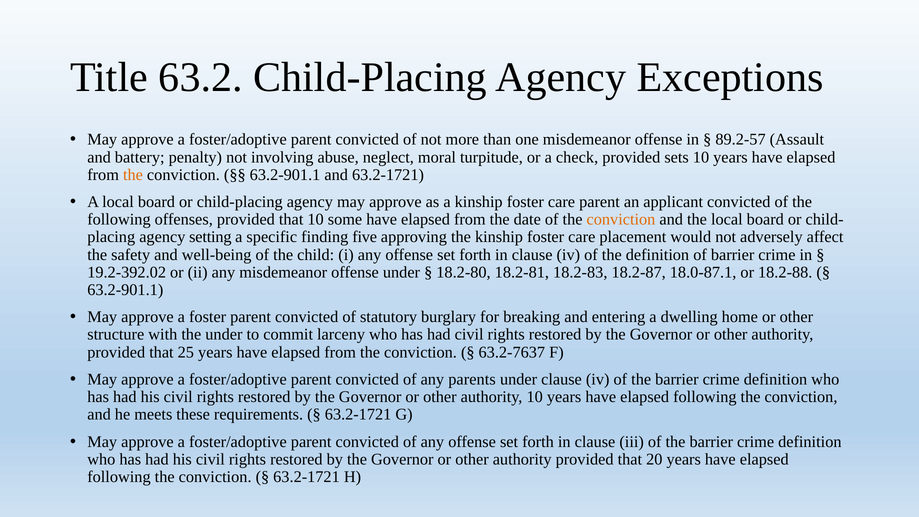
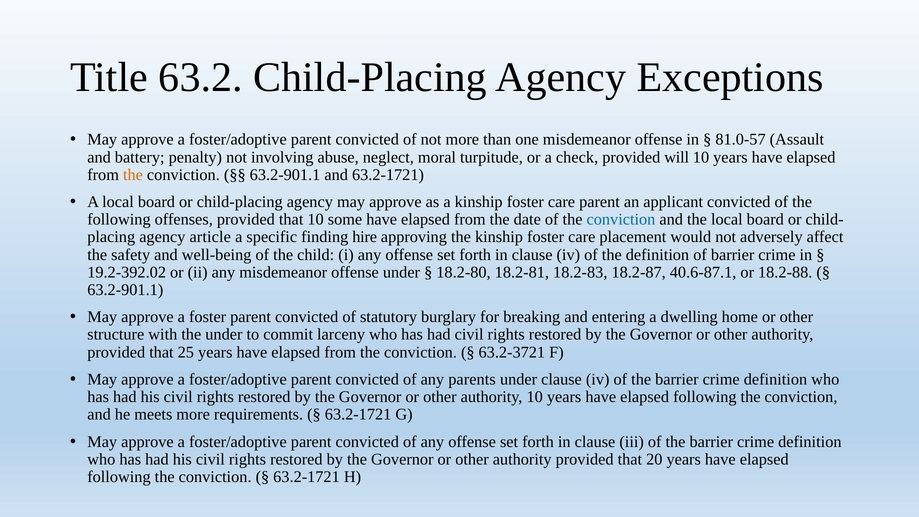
89.2-57: 89.2-57 -> 81.0-57
sets: sets -> will
conviction at (621, 219) colour: orange -> blue
setting: setting -> article
five: five -> hire
18.0-87.1: 18.0-87.1 -> 40.6-87.1
63.2-7637: 63.2-7637 -> 63.2-3721
meets these: these -> more
